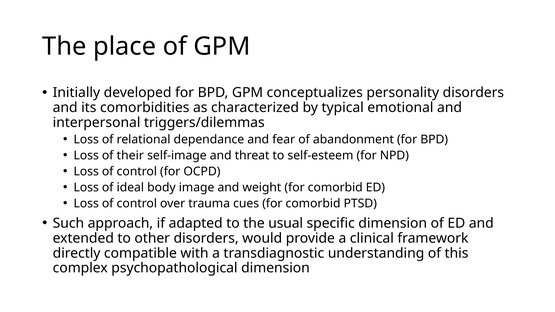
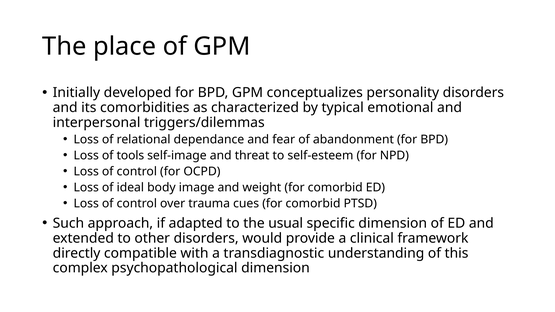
their: their -> tools
